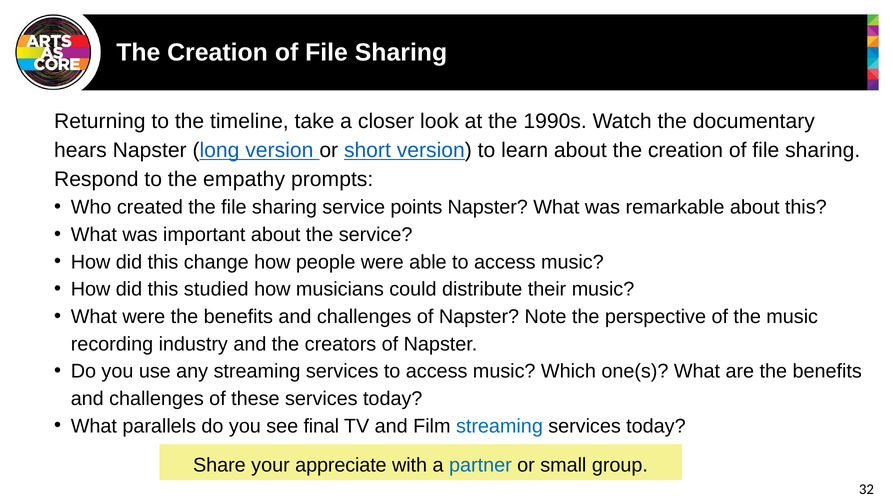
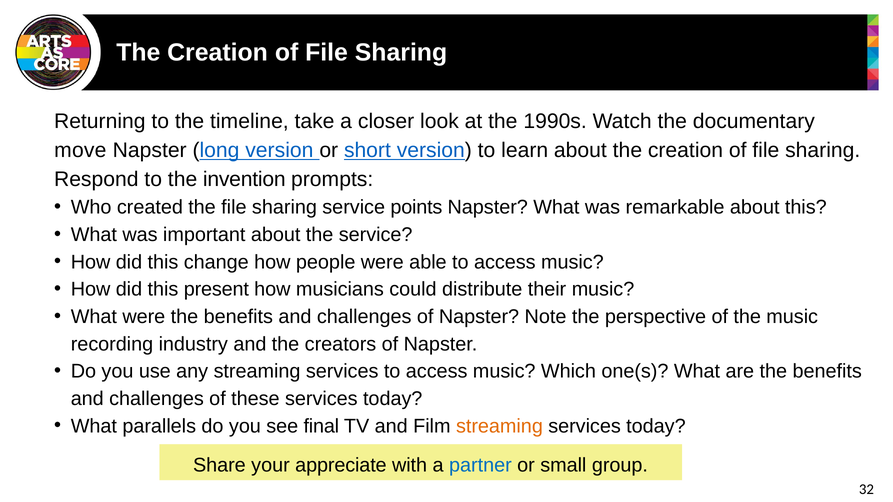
hears: hears -> move
empathy: empathy -> invention
studied: studied -> present
streaming at (499, 426) colour: blue -> orange
